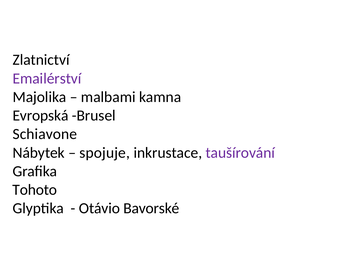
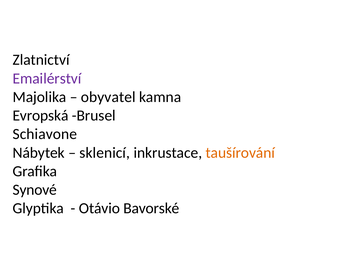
malbami: malbami -> obyvatel
spojuje: spojuje -> sklenicí
taušírování colour: purple -> orange
Tohoto: Tohoto -> Synové
